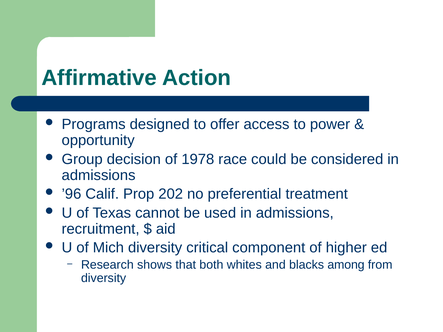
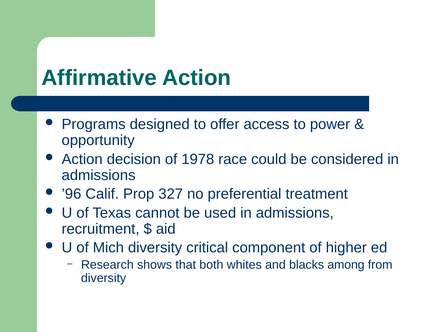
Group at (82, 159): Group -> Action
202: 202 -> 327
